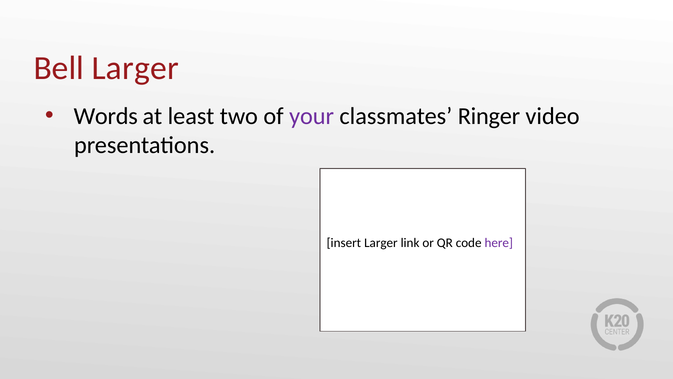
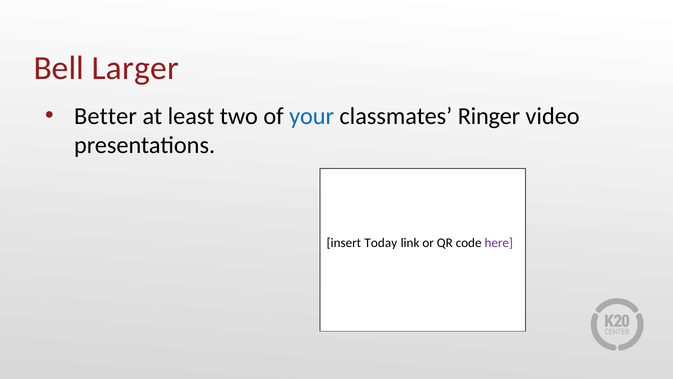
Words: Words -> Better
your colour: purple -> blue
insert Larger: Larger -> Today
